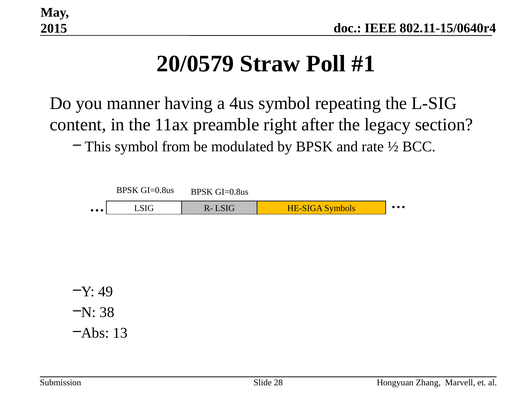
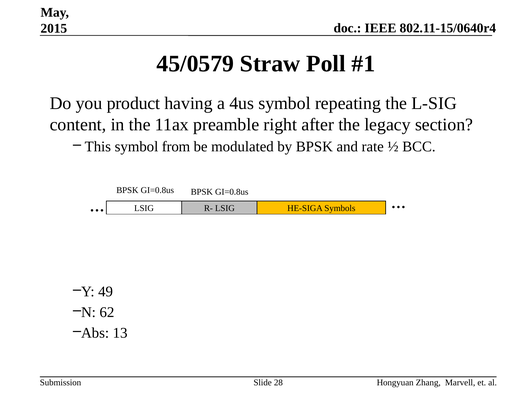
20/0579: 20/0579 -> 45/0579
manner: manner -> product
38: 38 -> 62
